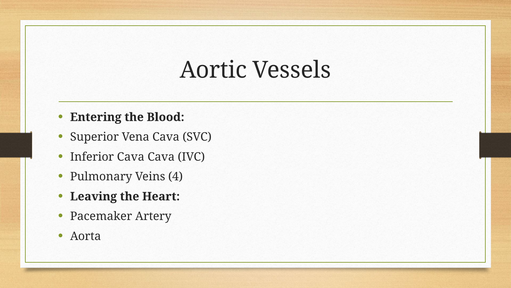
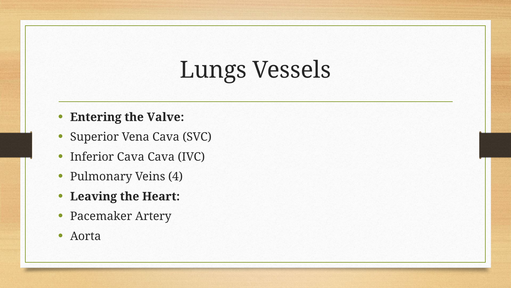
Aortic: Aortic -> Lungs
Blood: Blood -> Valve
